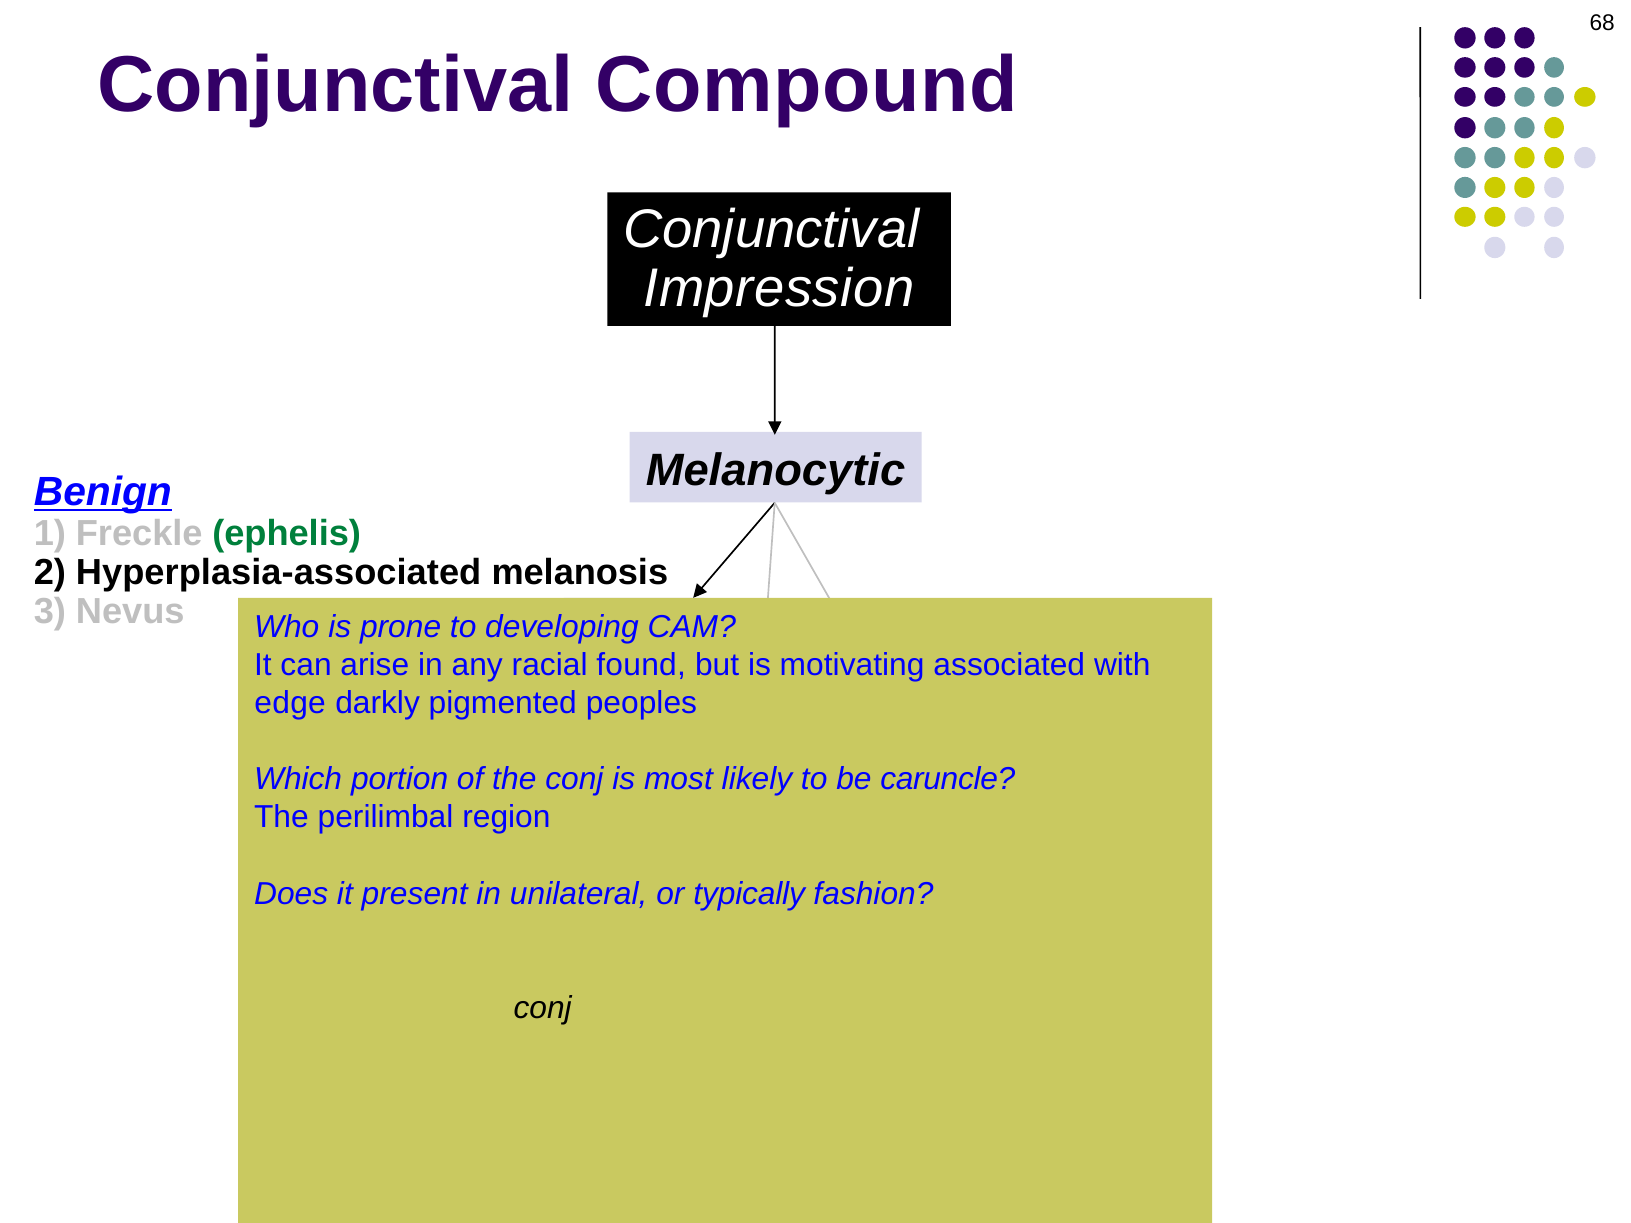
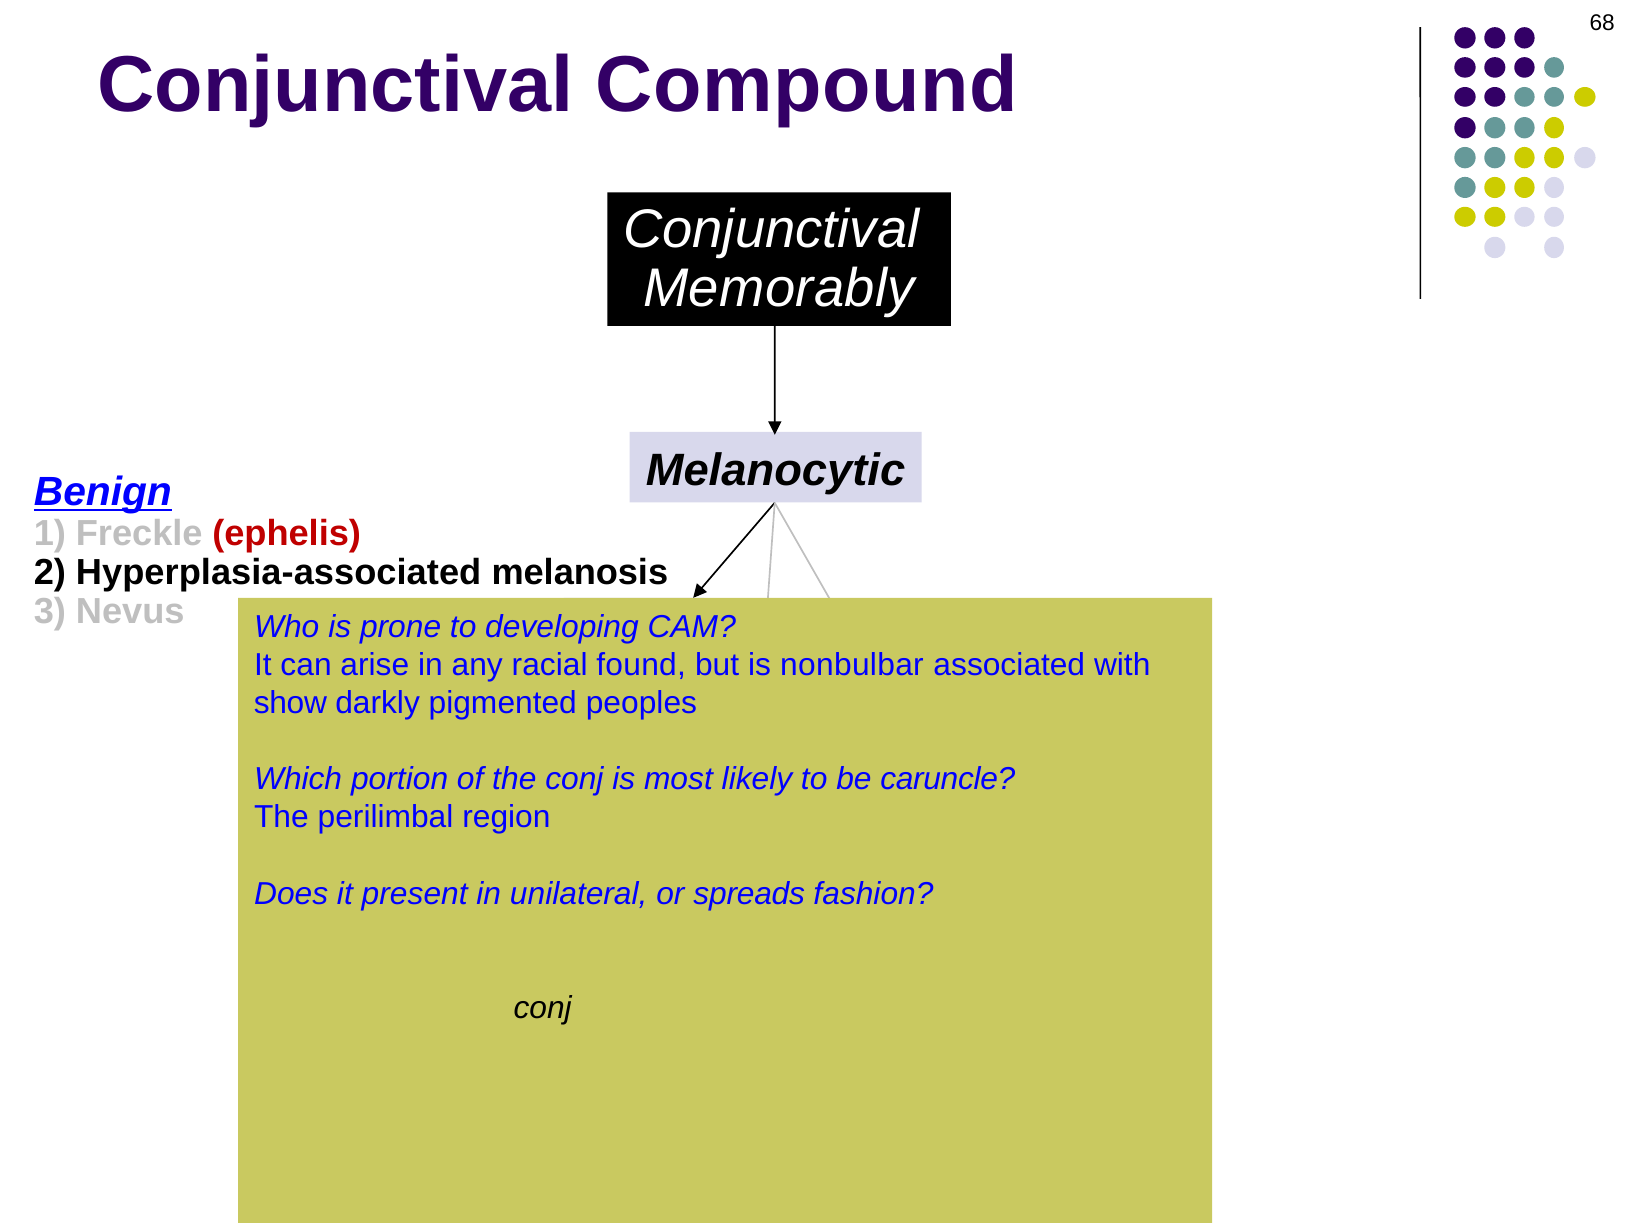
Impression at (779, 288): Impression -> Memorably
ephelis colour: green -> red
motivating: motivating -> nonbulbar
edge: edge -> show
typically: typically -> spreads
